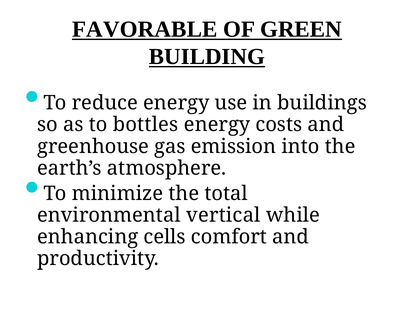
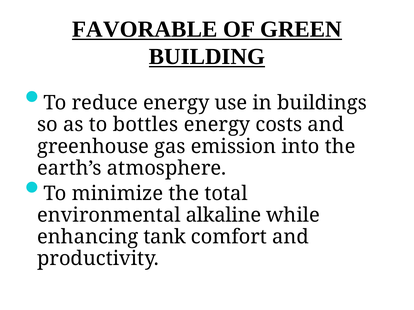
vertical: vertical -> alkaline
cells: cells -> tank
